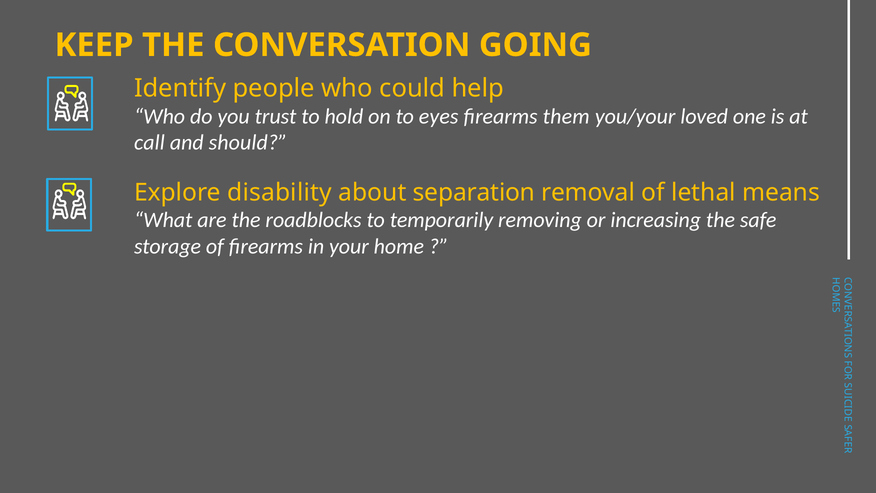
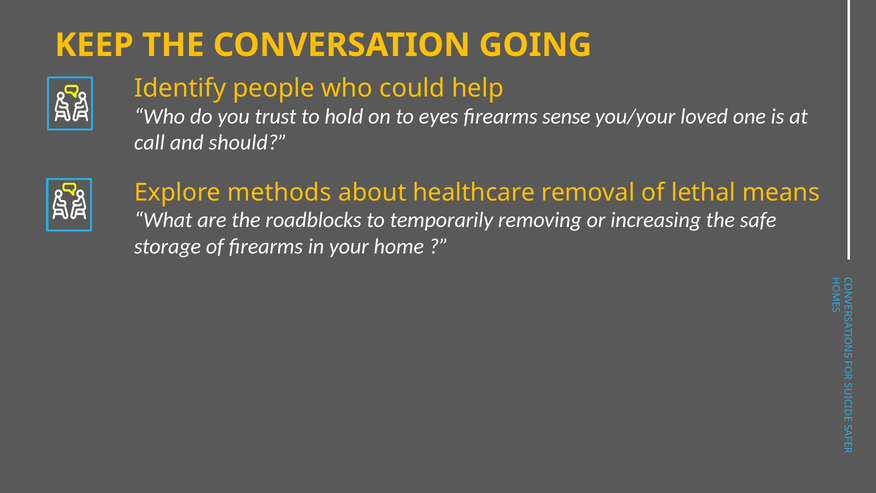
them: them -> sense
disability: disability -> methods
separation: separation -> healthcare
